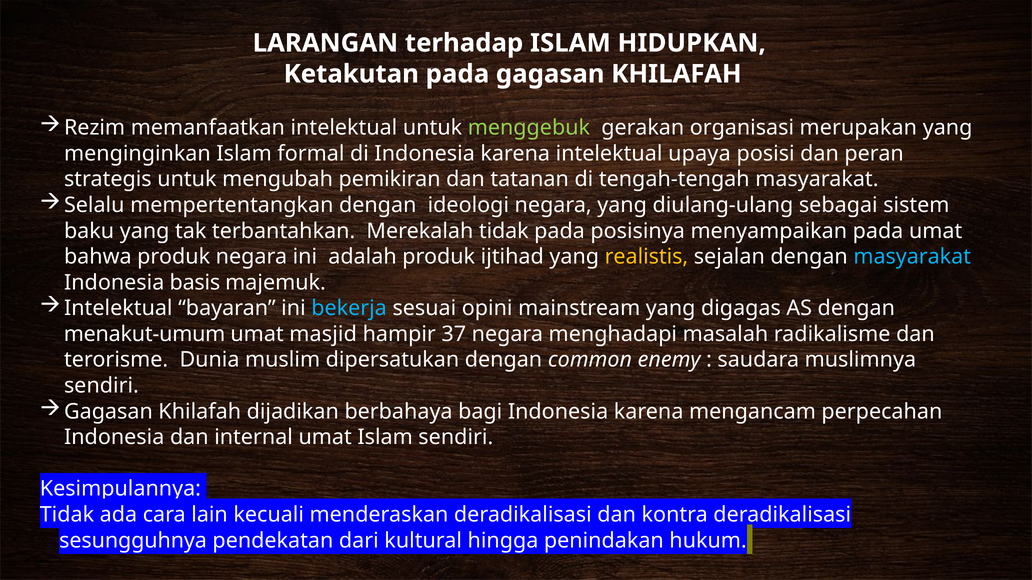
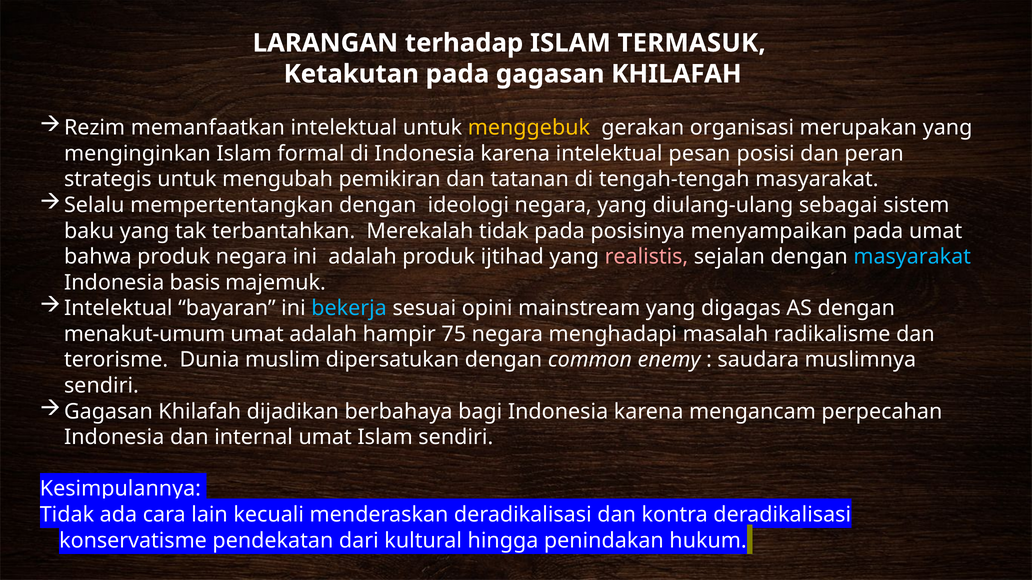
HIDUPKAN: HIDUPKAN -> TERMASUK
menggebuk colour: light green -> yellow
upaya: upaya -> pesan
realistis colour: yellow -> pink
umat masjid: masjid -> adalah
37: 37 -> 75
sesungguhnya: sesungguhnya -> konservatisme
